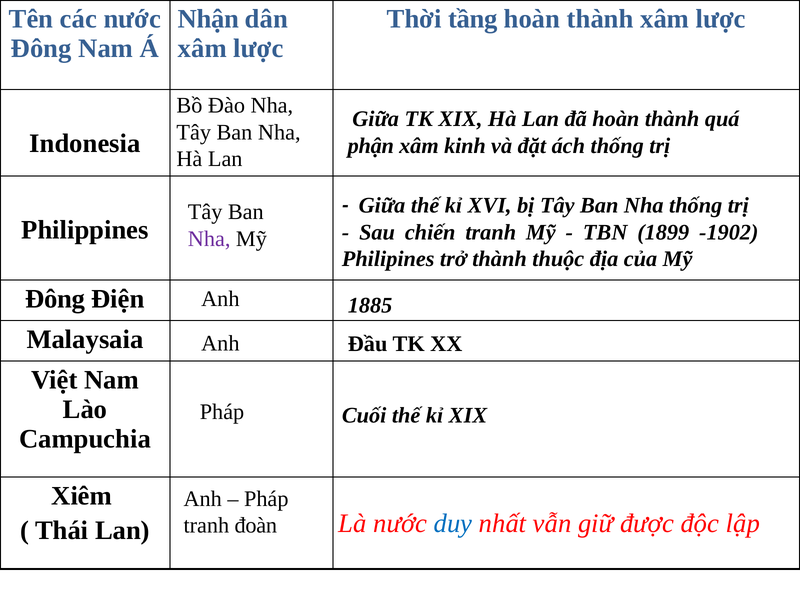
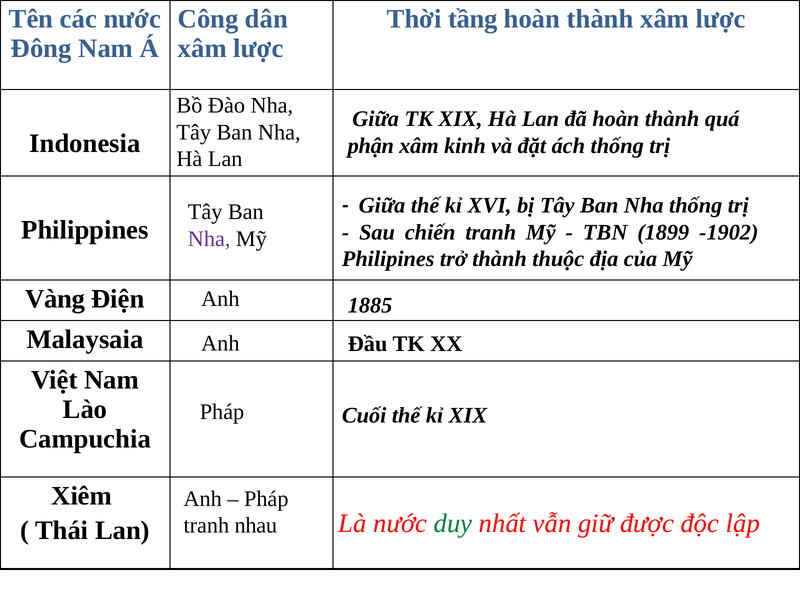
Nhận: Nhận -> Công
Đông at (55, 299): Đông -> Vàng
đoàn: đoàn -> nhau
duy colour: blue -> green
